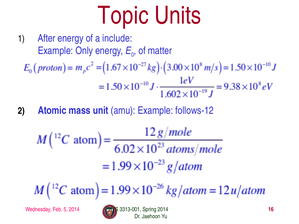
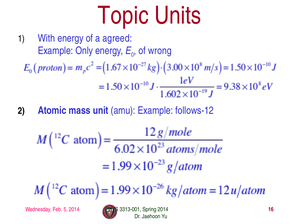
After: After -> With
include: include -> agreed
matter: matter -> wrong
